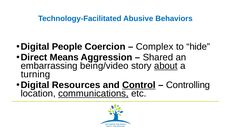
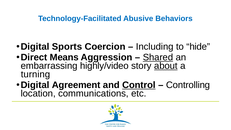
People: People -> Sports
Complex: Complex -> Including
Shared underline: none -> present
being/video: being/video -> highly/video
Resources: Resources -> Agreement
communications underline: present -> none
